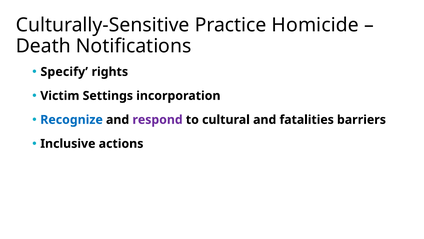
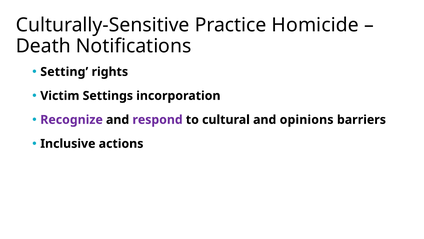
Specify: Specify -> Setting
Recognize colour: blue -> purple
fatalities: fatalities -> opinions
